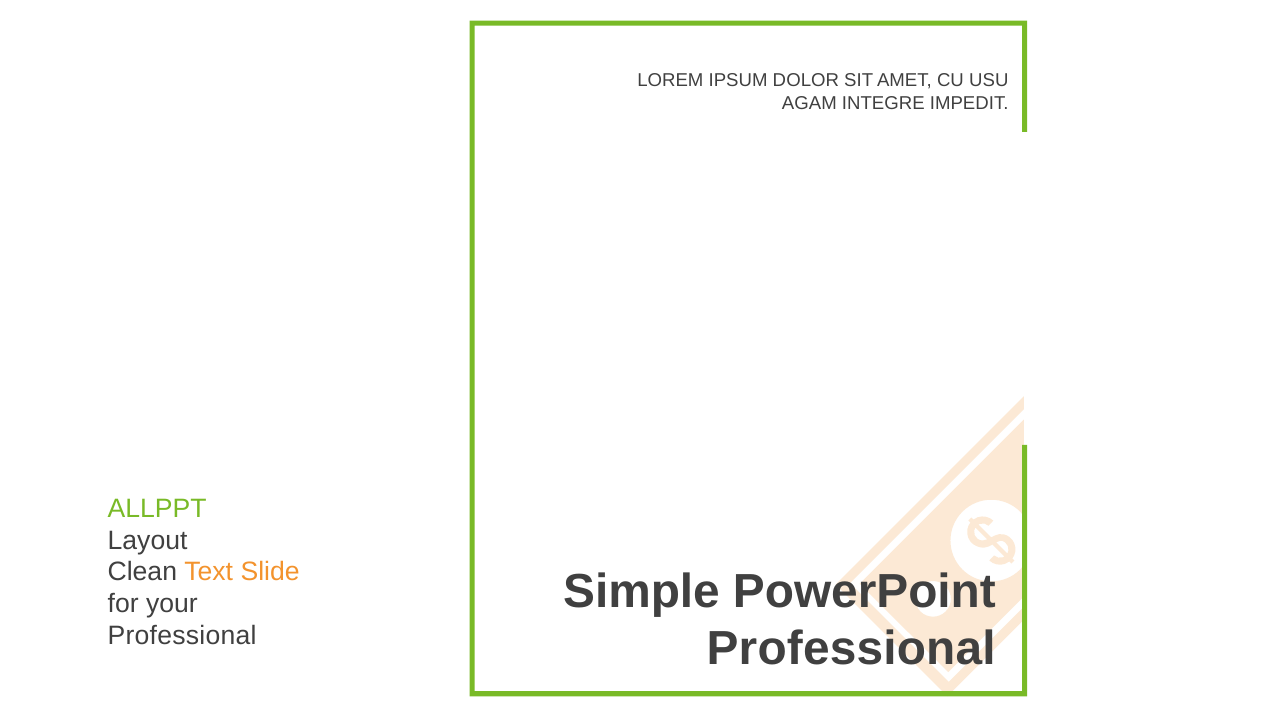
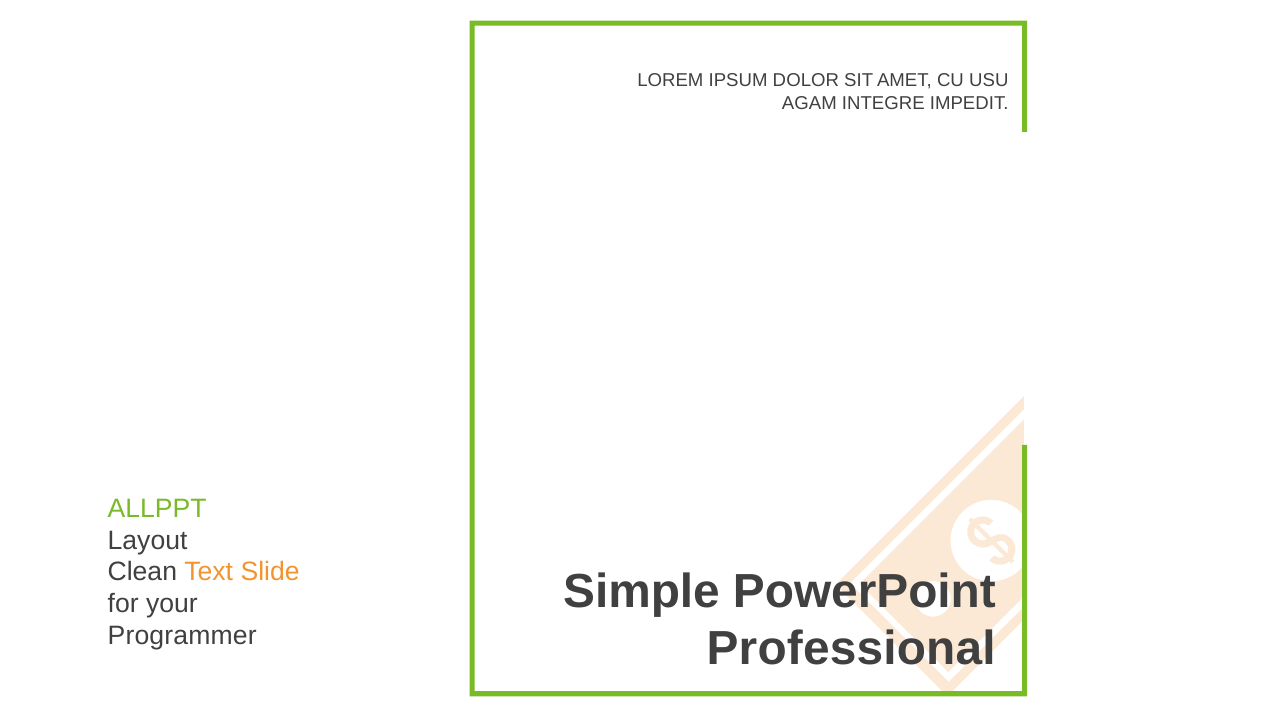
Professional at (182, 636): Professional -> Programmer
